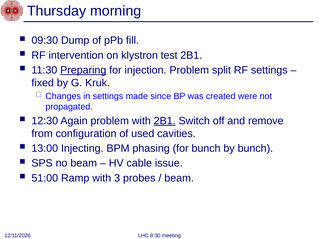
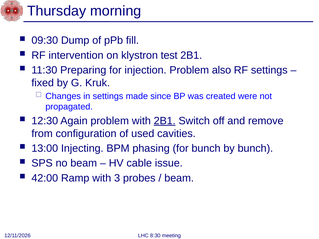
Preparing underline: present -> none
split: split -> also
51:00: 51:00 -> 42:00
